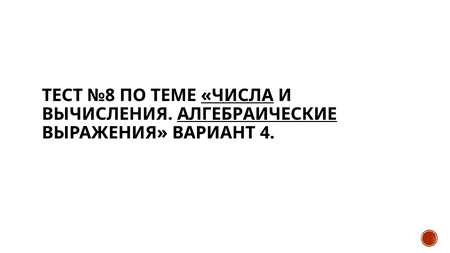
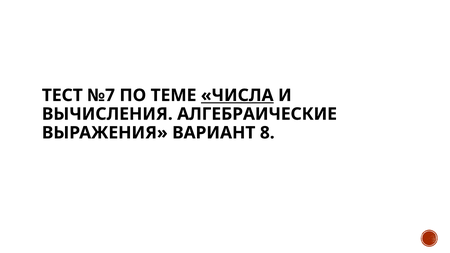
№8: №8 -> №7
АЛГЕБРАИЧЕСКИЕ underline: present -> none
4: 4 -> 8
